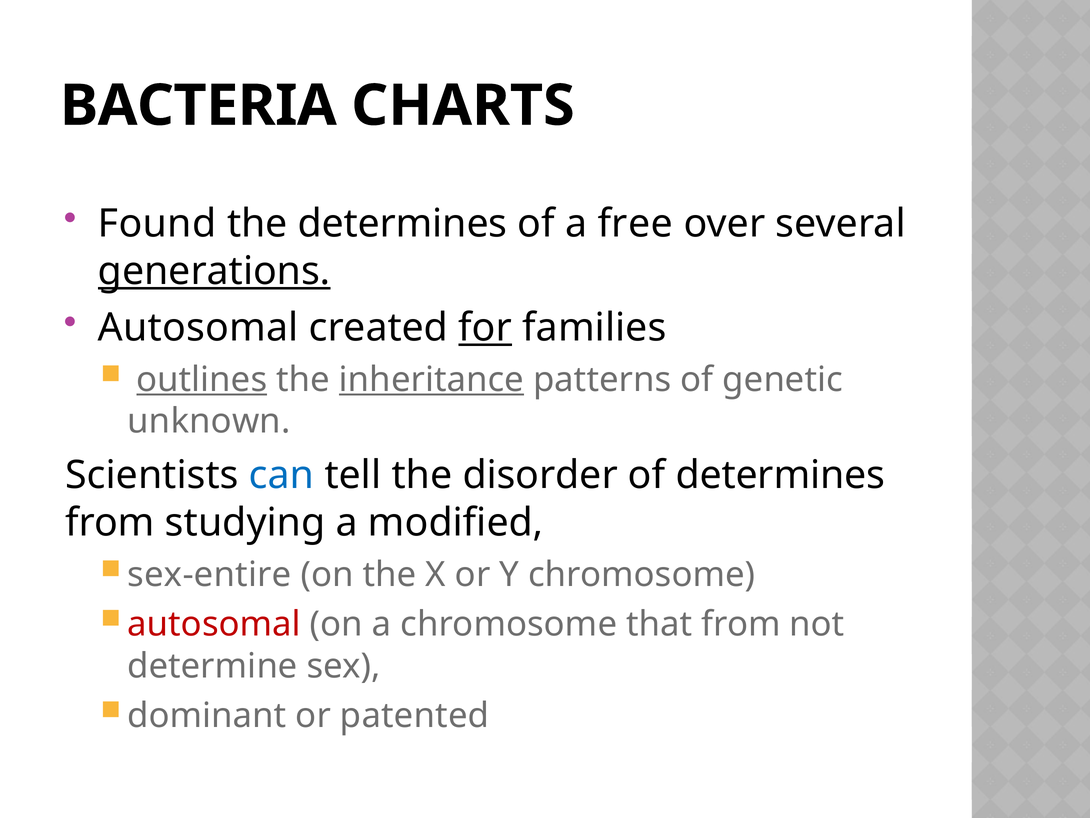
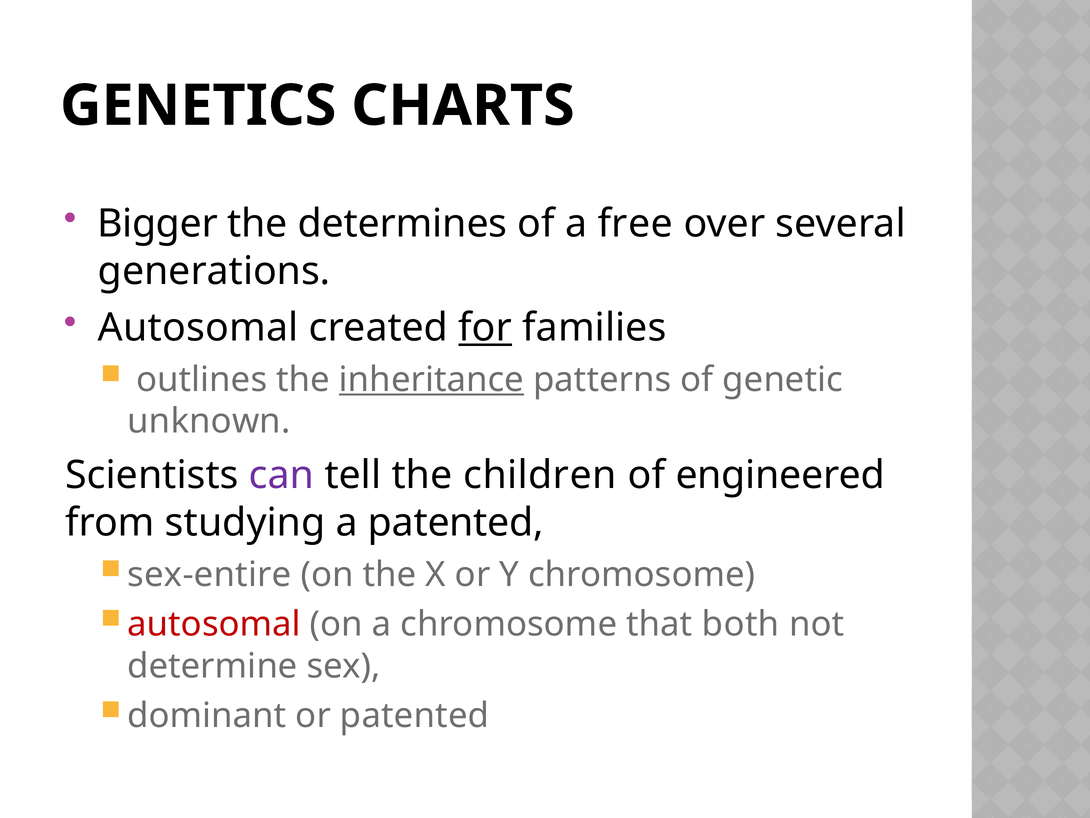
BACTERIA: BACTERIA -> GENETICS
Found: Found -> Bigger
generations underline: present -> none
outlines underline: present -> none
can colour: blue -> purple
disorder: disorder -> children
of determines: determines -> engineered
a modified: modified -> patented
that from: from -> both
